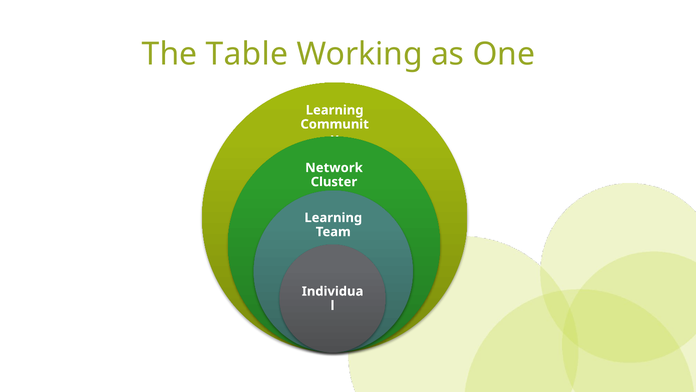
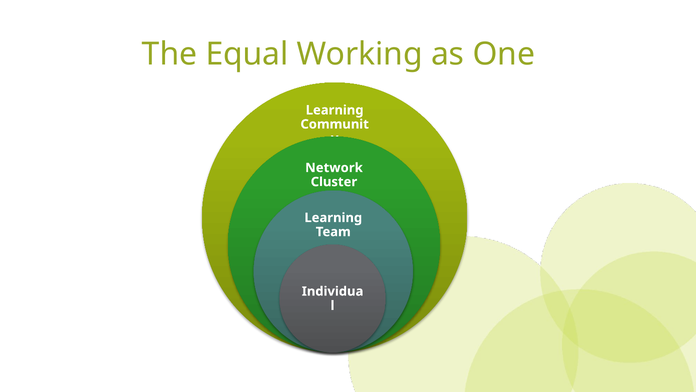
Table: Table -> Equal
